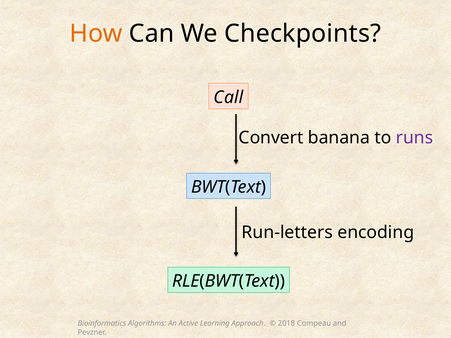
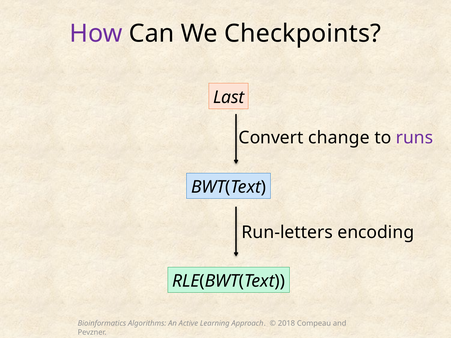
How colour: orange -> purple
Call: Call -> Last
banana: banana -> change
